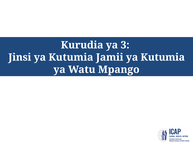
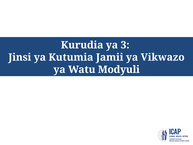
Kutumia at (163, 57): Kutumia -> Vikwazo
Mpango: Mpango -> Modyuli
